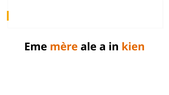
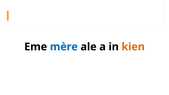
mère colour: orange -> blue
